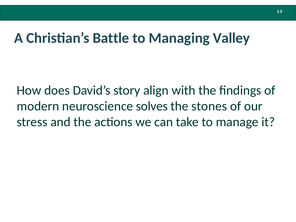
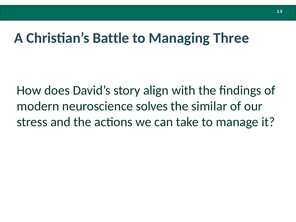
Valley: Valley -> Three
stones: stones -> similar
